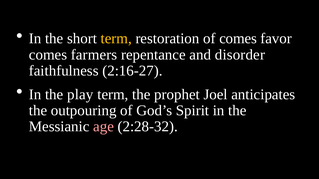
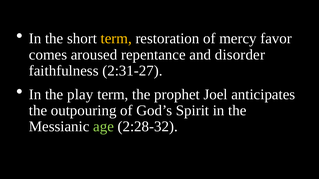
of comes: comes -> mercy
farmers: farmers -> aroused
2:16-27: 2:16-27 -> 2:31-27
age colour: pink -> light green
